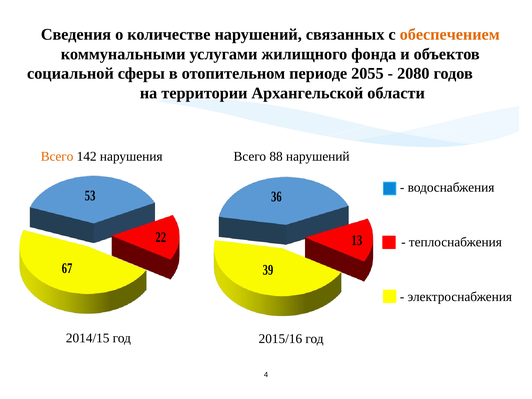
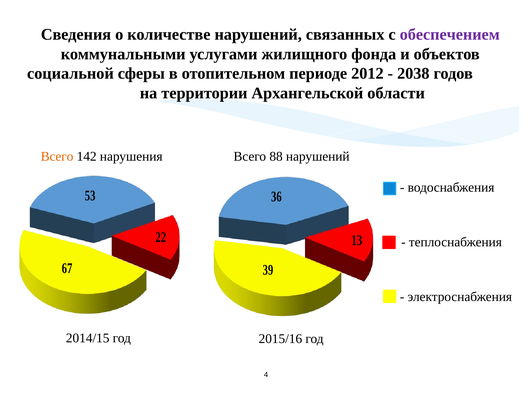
обеспечением colour: orange -> purple
2055: 2055 -> 2012
2080: 2080 -> 2038
